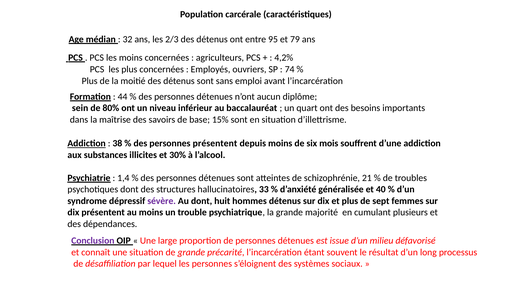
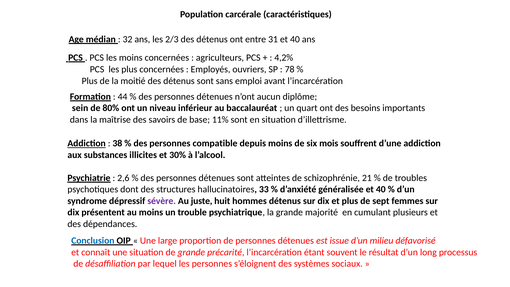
95: 95 -> 31
79 at (295, 39): 79 -> 40
74: 74 -> 78
15%: 15% -> 11%
personnes présentent: présentent -> compatible
1,4: 1,4 -> 2,6
Au dont: dont -> juste
Conclusion colour: purple -> blue
